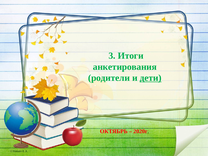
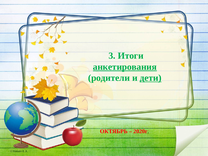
анкетирования underline: none -> present
